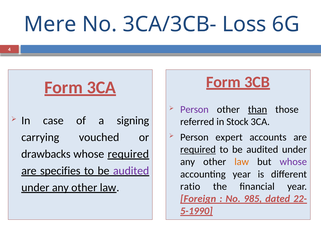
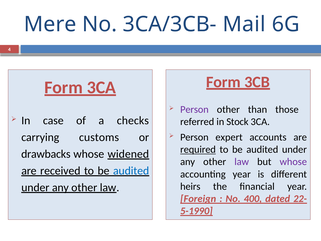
Loss: Loss -> Mail
than underline: present -> none
signing: signing -> checks
vouched: vouched -> customs
whose required: required -> widened
law at (242, 162) colour: orange -> purple
specifies: specifies -> received
audited at (131, 171) colour: purple -> blue
ratio: ratio -> heirs
985: 985 -> 400
